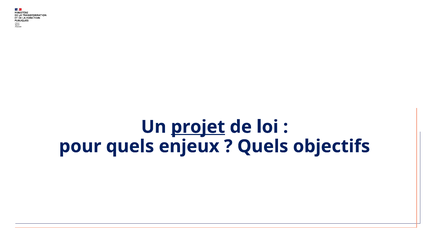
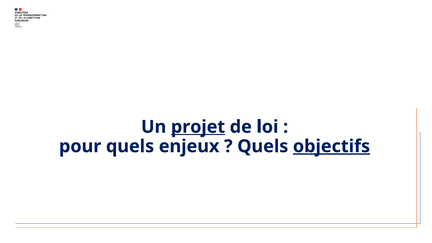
objectifs underline: none -> present
